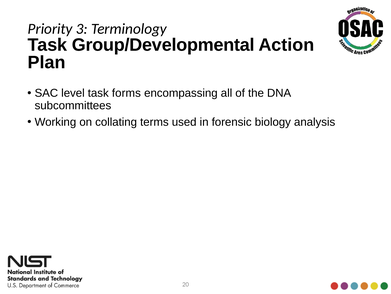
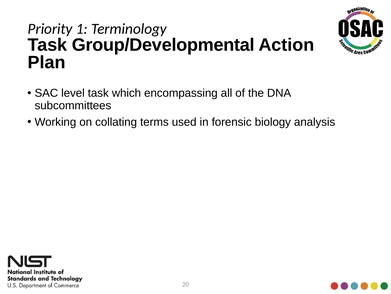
3: 3 -> 1
forms: forms -> which
